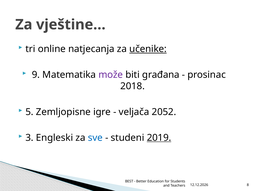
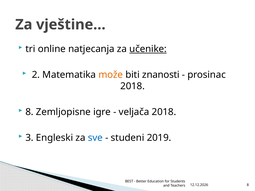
9: 9 -> 2
može colour: purple -> orange
građana: građana -> znanosti
5 at (30, 112): 5 -> 8
veljača 2052: 2052 -> 2018
2019 underline: present -> none
